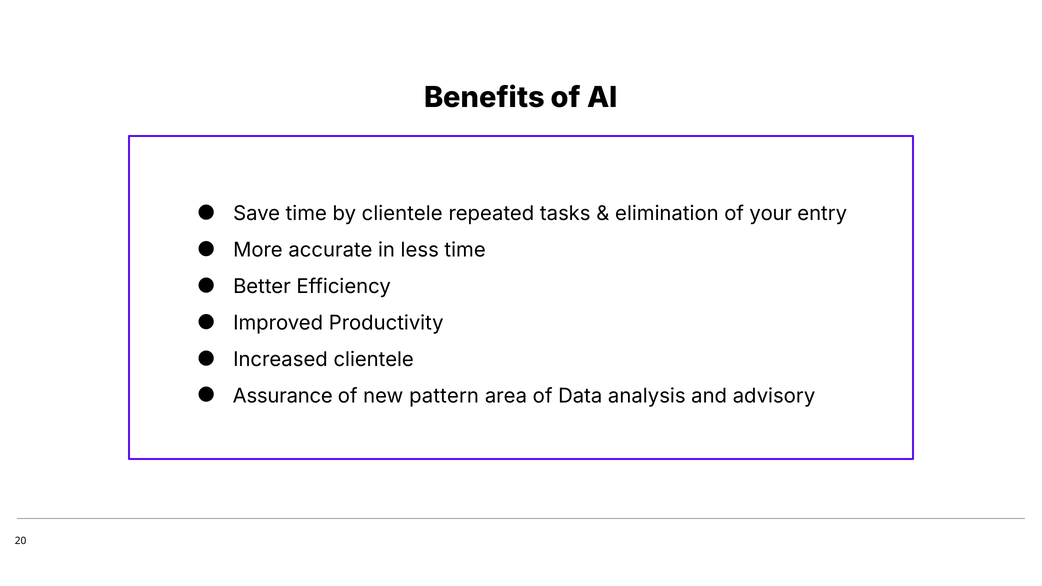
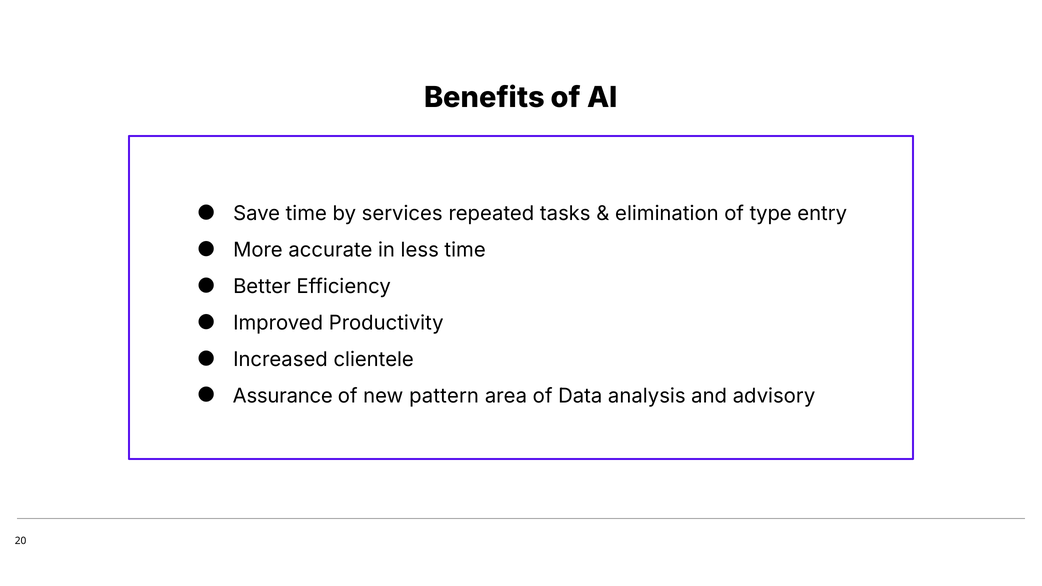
by clientele: clientele -> services
your: your -> type
